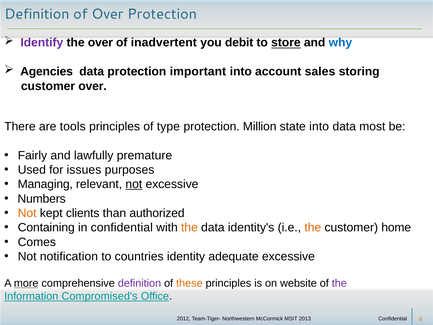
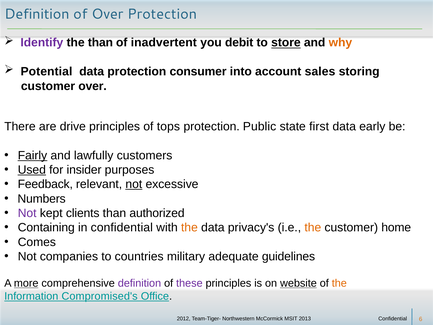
the over: over -> than
why colour: blue -> orange
Agencies: Agencies -> Potential
important: important -> consumer
tools: tools -> drive
type: type -> tops
Million: Million -> Public
state into: into -> first
most: most -> early
Fairly underline: none -> present
premature: premature -> customers
Used underline: none -> present
issues: issues -> insider
Managing: Managing -> Feedback
Not at (27, 213) colour: orange -> purple
identity's: identity's -> privacy's
notification: notification -> companies
identity: identity -> military
adequate excessive: excessive -> guidelines
these colour: orange -> purple
website underline: none -> present
the at (339, 283) colour: purple -> orange
